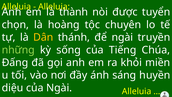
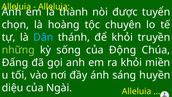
Dân colour: yellow -> light blue
để ngài: ngài -> khỏi
Tiếng: Tiếng -> Động
